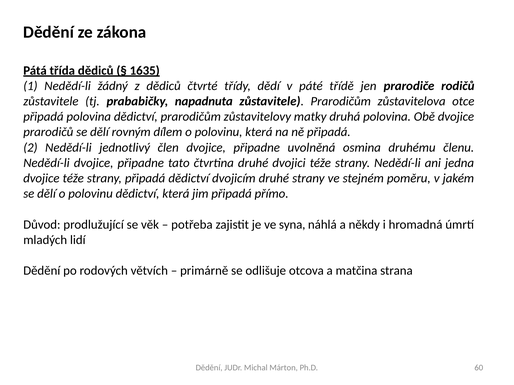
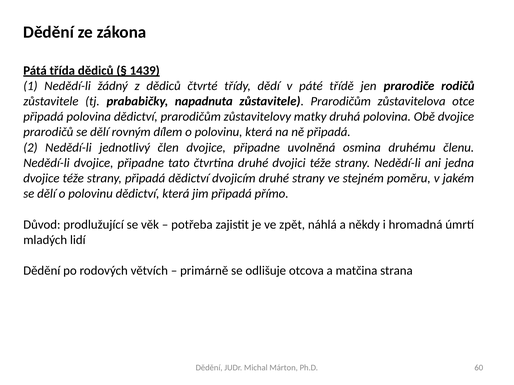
1635: 1635 -> 1439
syna: syna -> zpět
